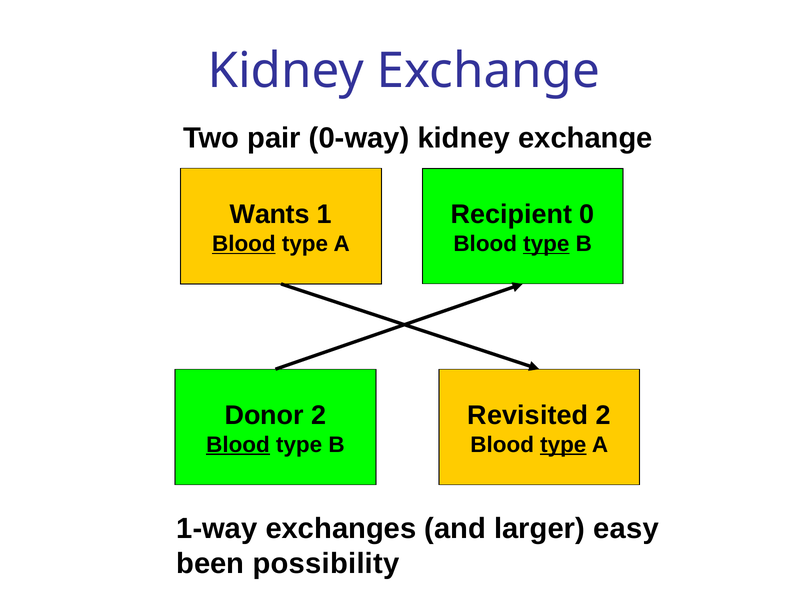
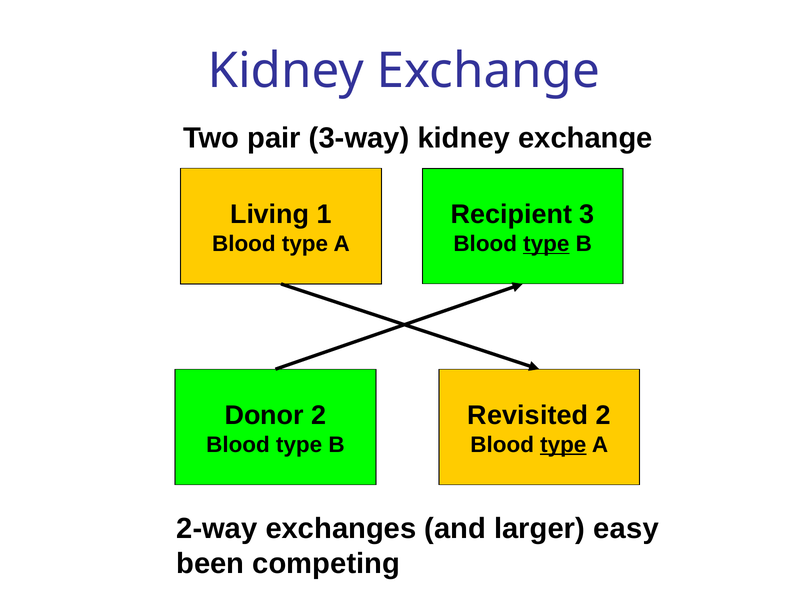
0-way: 0-way -> 3-way
Wants: Wants -> Living
0: 0 -> 3
Blood at (244, 244) underline: present -> none
Blood at (238, 445) underline: present -> none
1-way: 1-way -> 2-way
possibility: possibility -> competing
